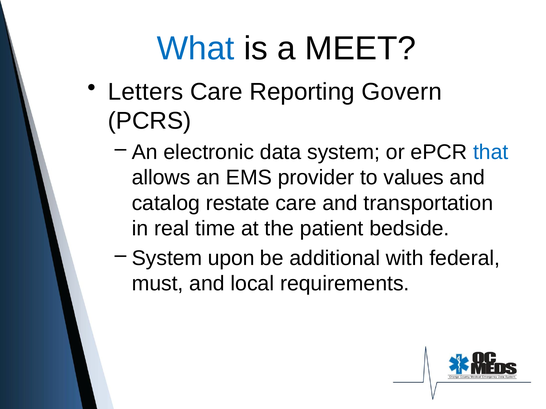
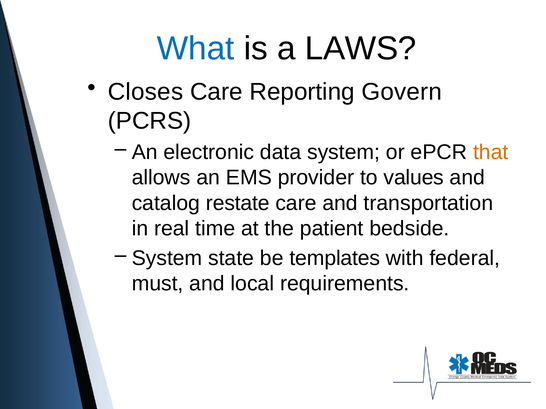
MEET: MEET -> LAWS
Letters: Letters -> Closes
that colour: blue -> orange
upon: upon -> state
additional: additional -> templates
